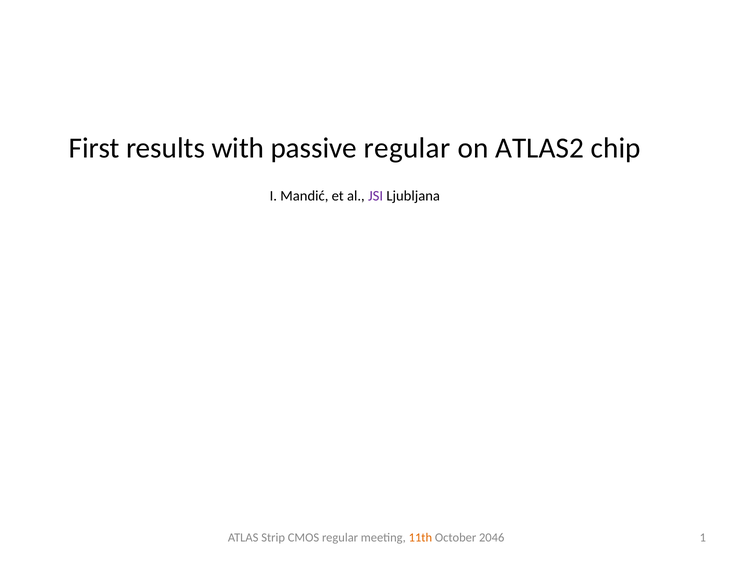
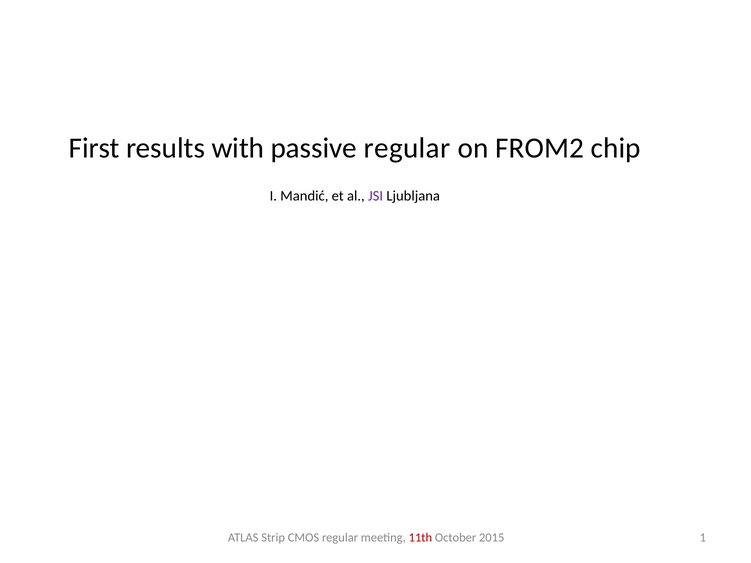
ATLAS2: ATLAS2 -> FROM2
11th colour: orange -> red
2046: 2046 -> 2015
